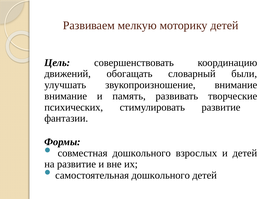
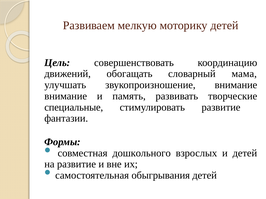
были: были -> мама
психических: психических -> специальные
самостоятельная дошкольного: дошкольного -> обыгрывания
